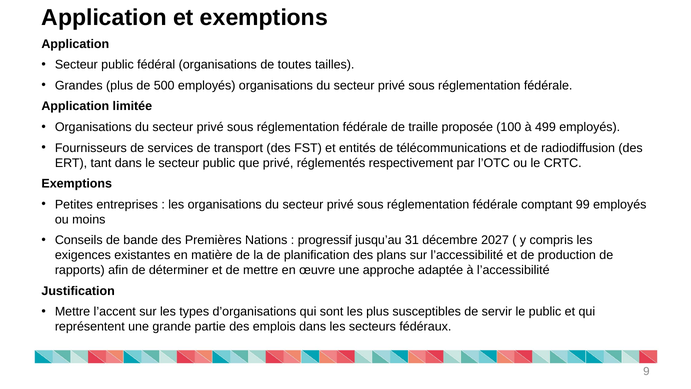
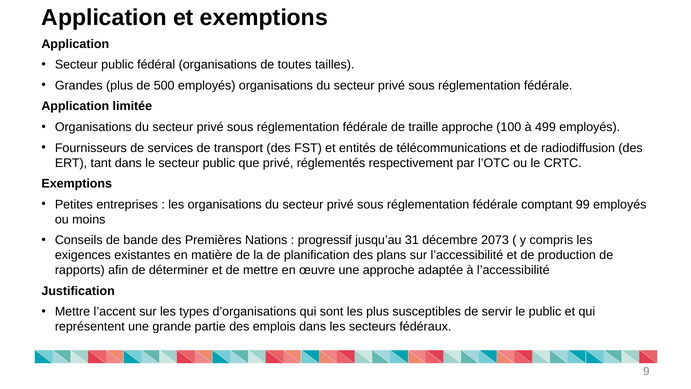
traille proposée: proposée -> approche
2027: 2027 -> 2073
